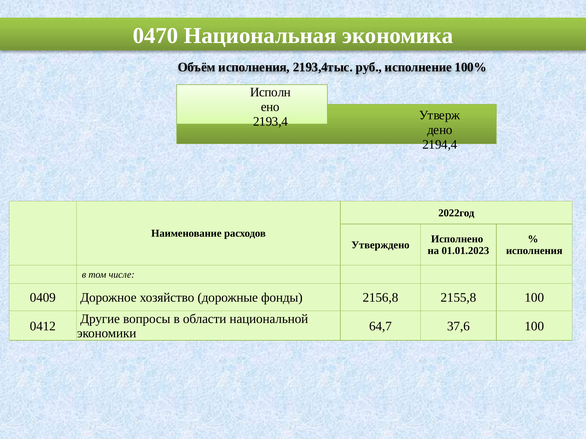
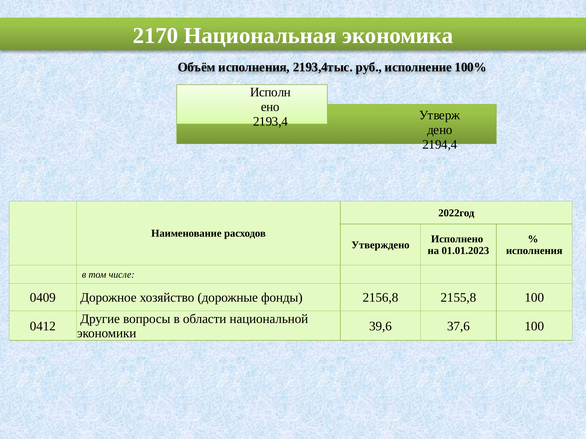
0470: 0470 -> 2170
64,7: 64,7 -> 39,6
